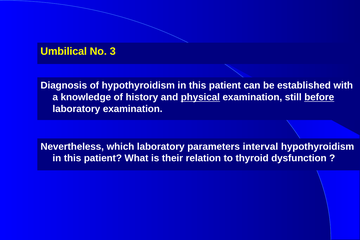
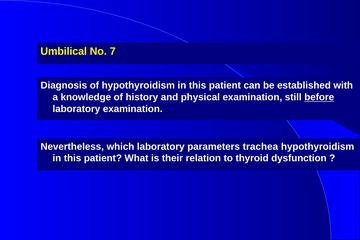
3: 3 -> 7
physical underline: present -> none
interval: interval -> trachea
